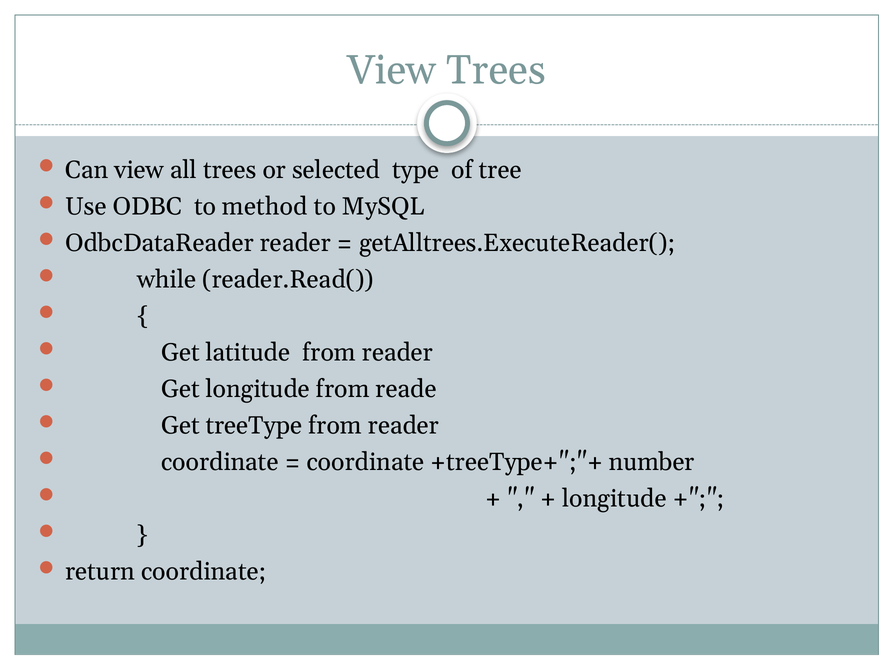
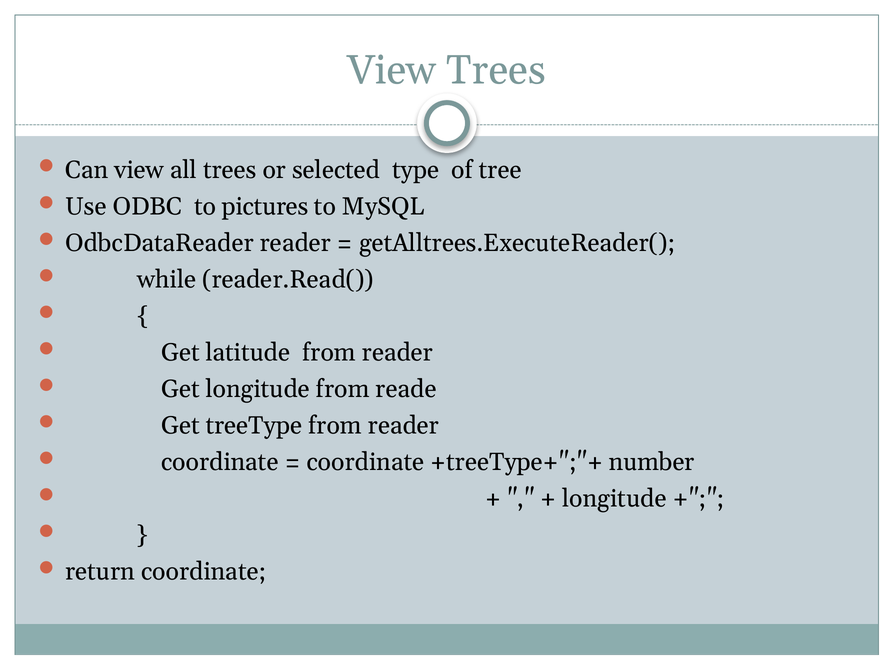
method: method -> pictures
